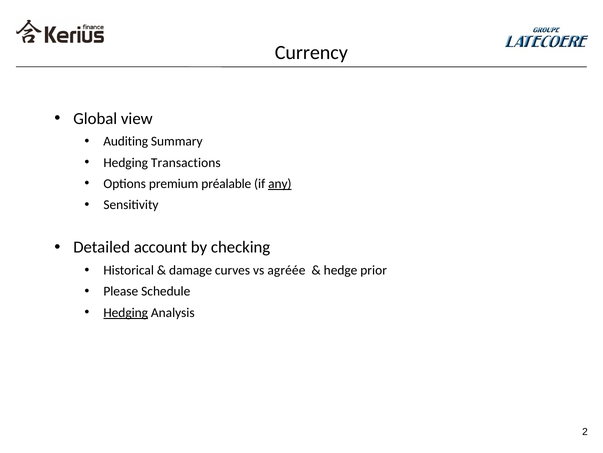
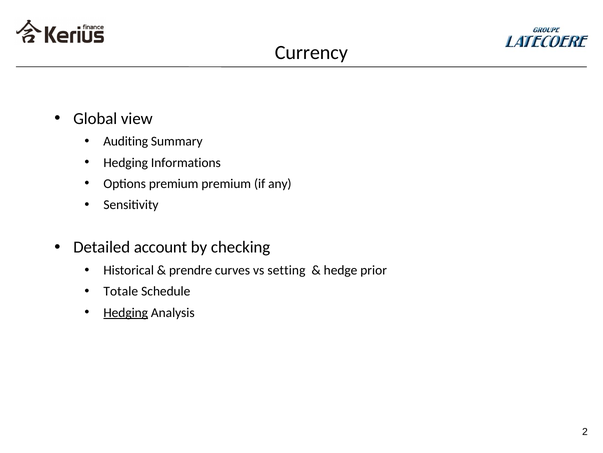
Transactions: Transactions -> Informations
premium préalable: préalable -> premium
any underline: present -> none
damage: damage -> prendre
agréée: agréée -> setting
Please: Please -> Totale
